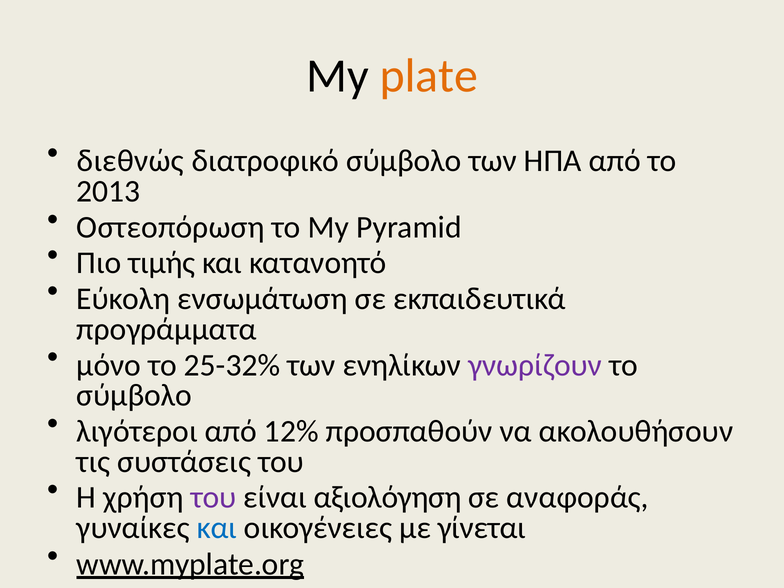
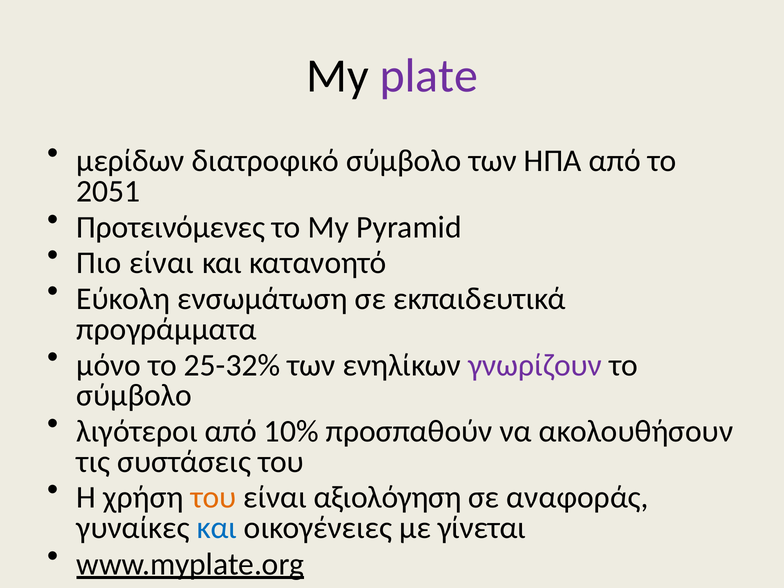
plate colour: orange -> purple
διεθνώς: διεθνώς -> μερίδων
2013: 2013 -> 2051
Οστεοπόρωση: Οστεοπόρωση -> Προτεινόμενες
Πιο τιμής: τιμής -> είναι
12%: 12% -> 10%
του at (214, 497) colour: purple -> orange
